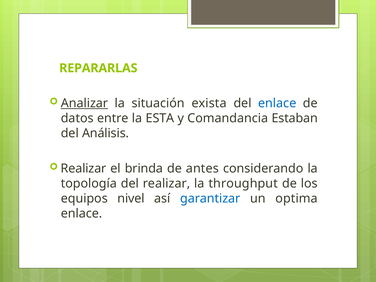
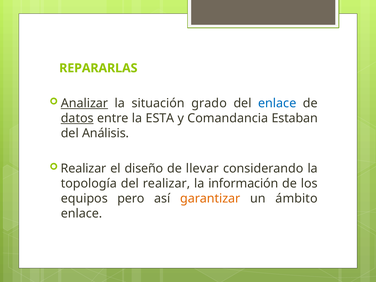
exista: exista -> grado
datos underline: none -> present
brinda: brinda -> diseño
antes: antes -> llevar
throughput: throughput -> información
nivel: nivel -> pero
garantizar colour: blue -> orange
optima: optima -> ámbito
